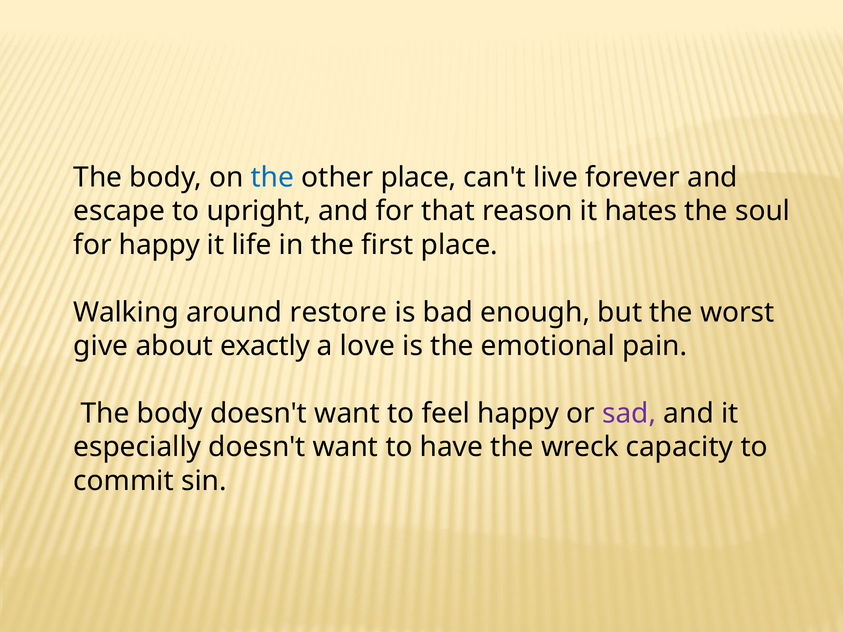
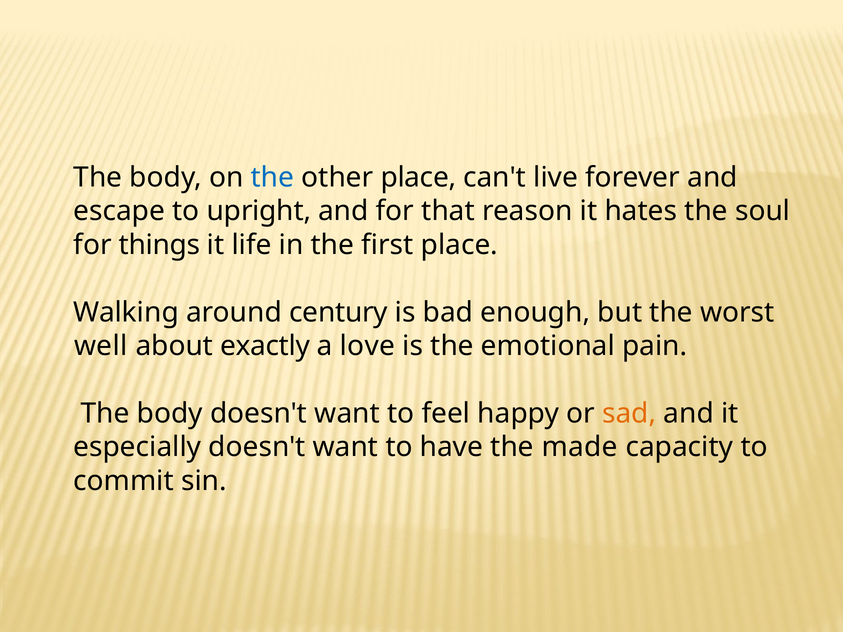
for happy: happy -> things
restore: restore -> century
give: give -> well
sad colour: purple -> orange
wreck: wreck -> made
